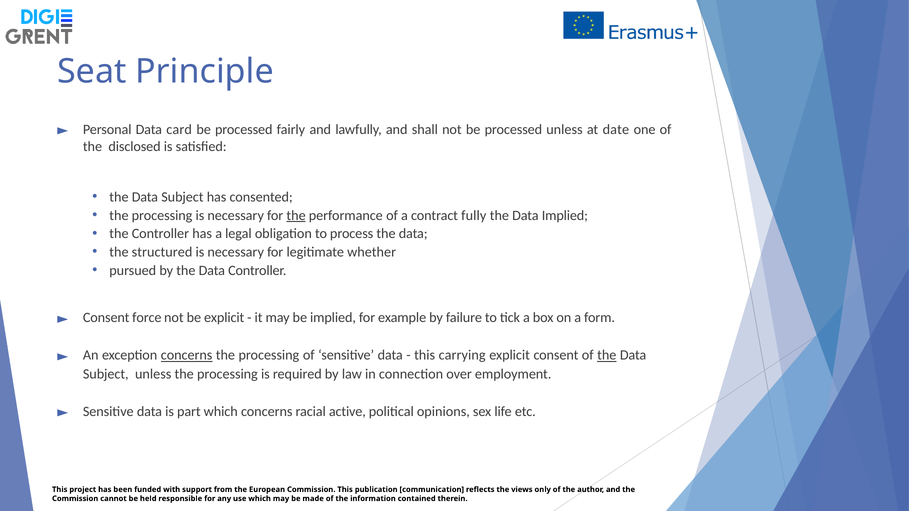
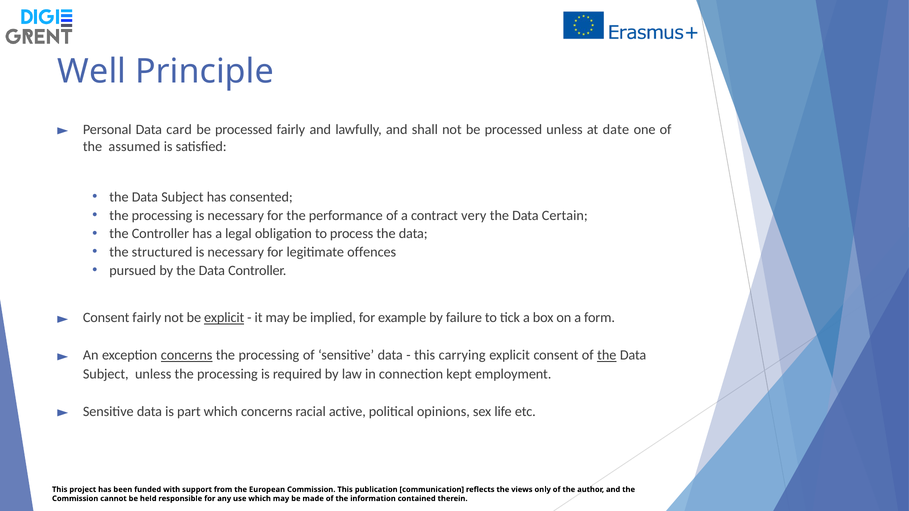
Seat: Seat -> Well
disclosed: disclosed -> assumed
the at (296, 215) underline: present -> none
fully: fully -> very
Data Implied: Implied -> Certain
whether: whether -> offences
Consent force: force -> fairly
explicit at (224, 318) underline: none -> present
over: over -> kept
